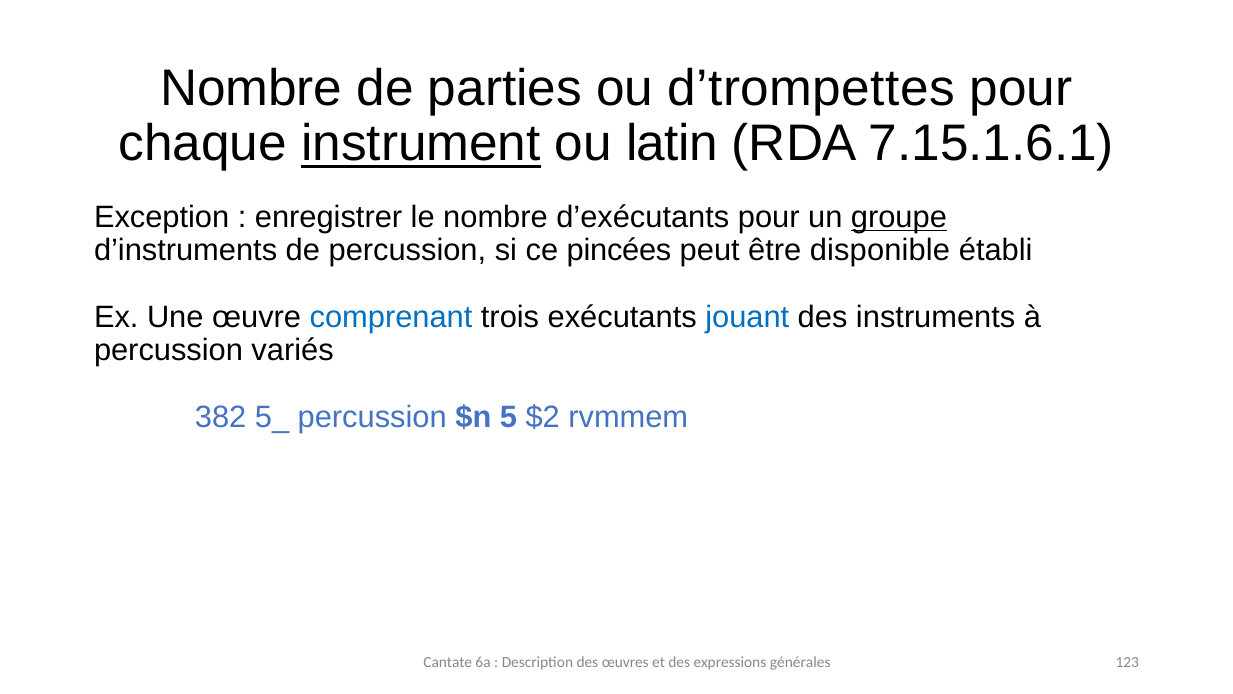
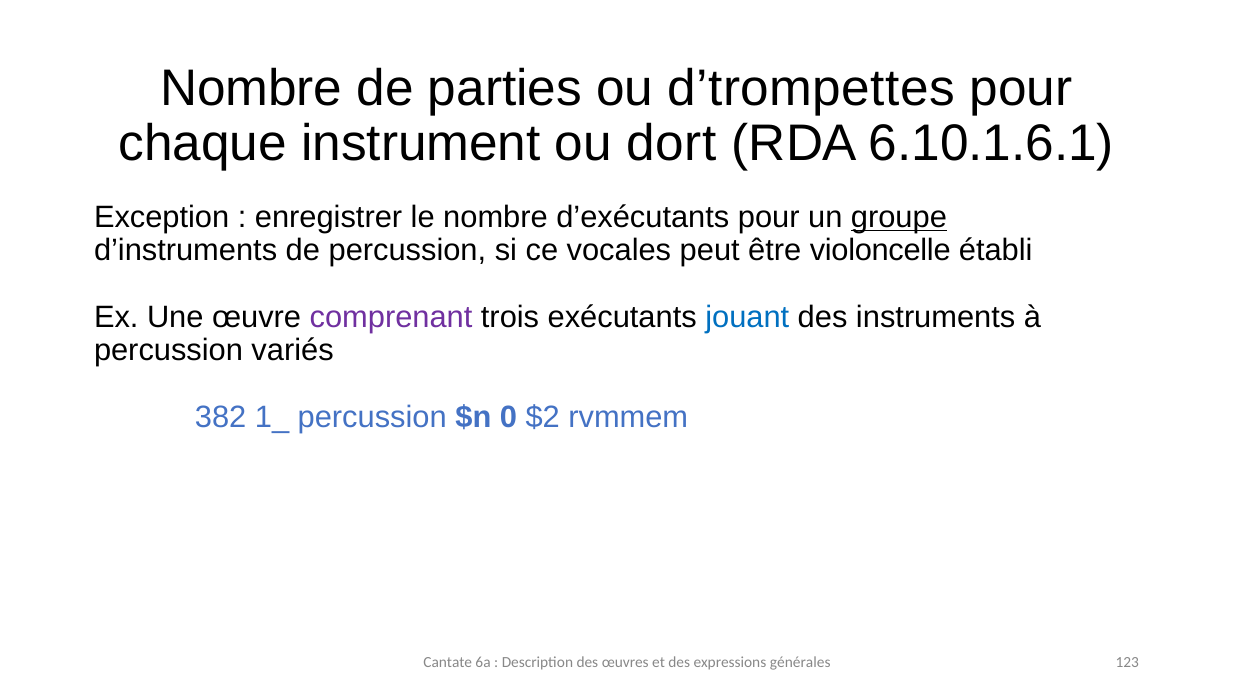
instrument underline: present -> none
latin: latin -> dort
7.15.1.6.1: 7.15.1.6.1 -> 6.10.1.6.1
pincées: pincées -> vocales
disponible: disponible -> violoncelle
comprenant colour: blue -> purple
5_: 5_ -> 1_
5: 5 -> 0
